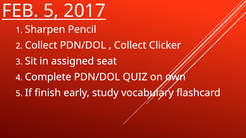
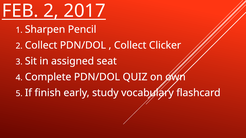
FEB 5: 5 -> 2
